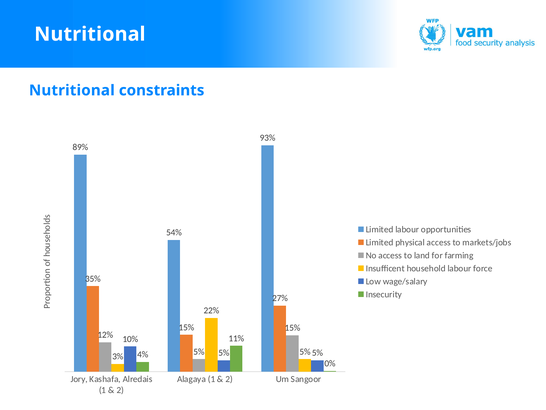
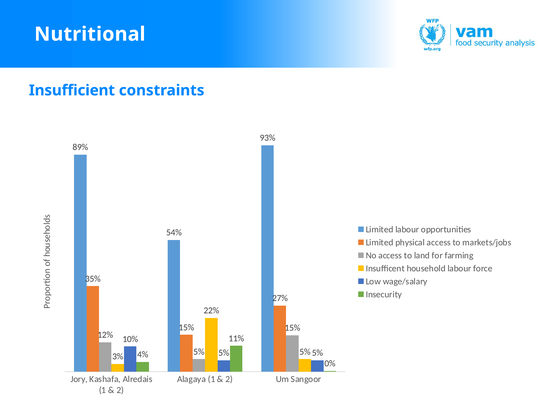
Nutritional at (72, 90): Nutritional -> Insufficient
